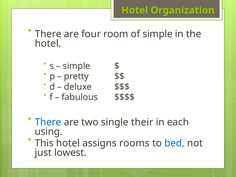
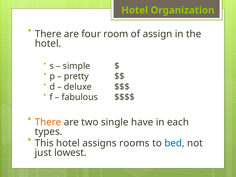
of simple: simple -> assign
There at (48, 122) colour: blue -> orange
their: their -> have
using: using -> types
